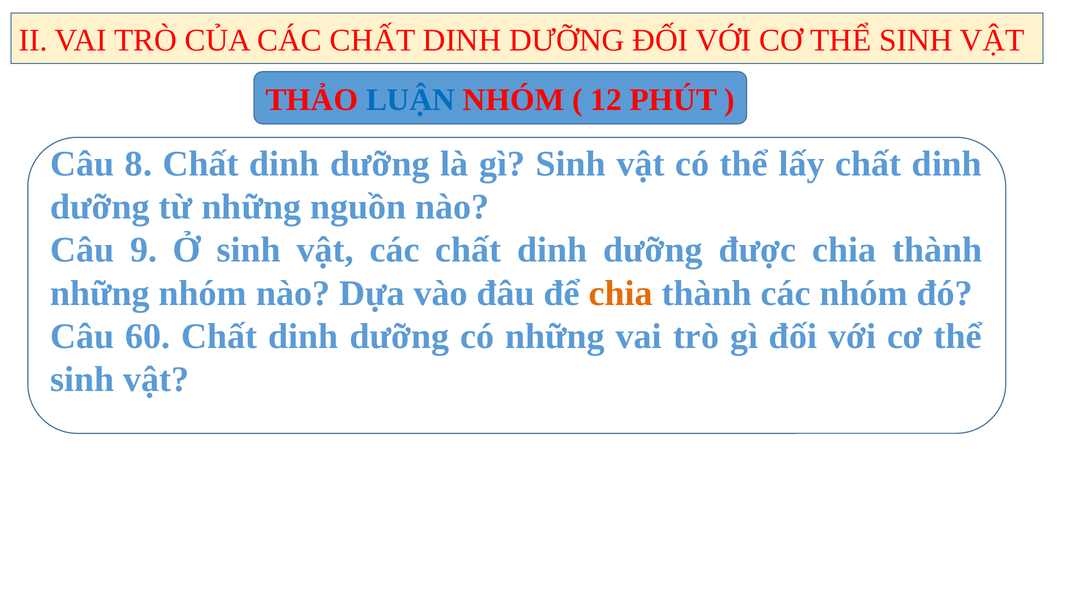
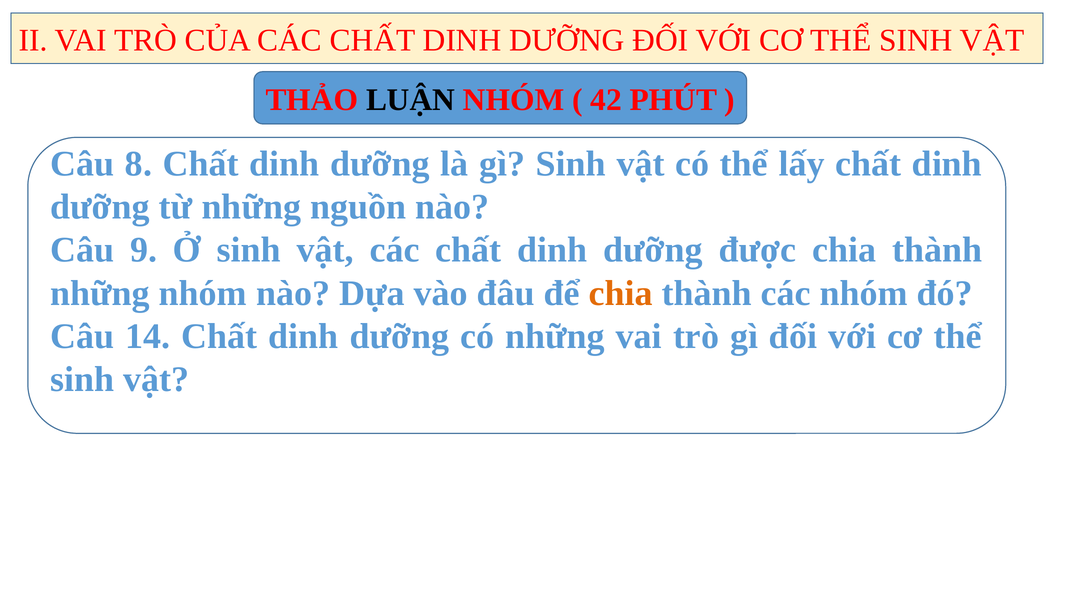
LUẬN colour: blue -> black
12: 12 -> 42
60: 60 -> 14
